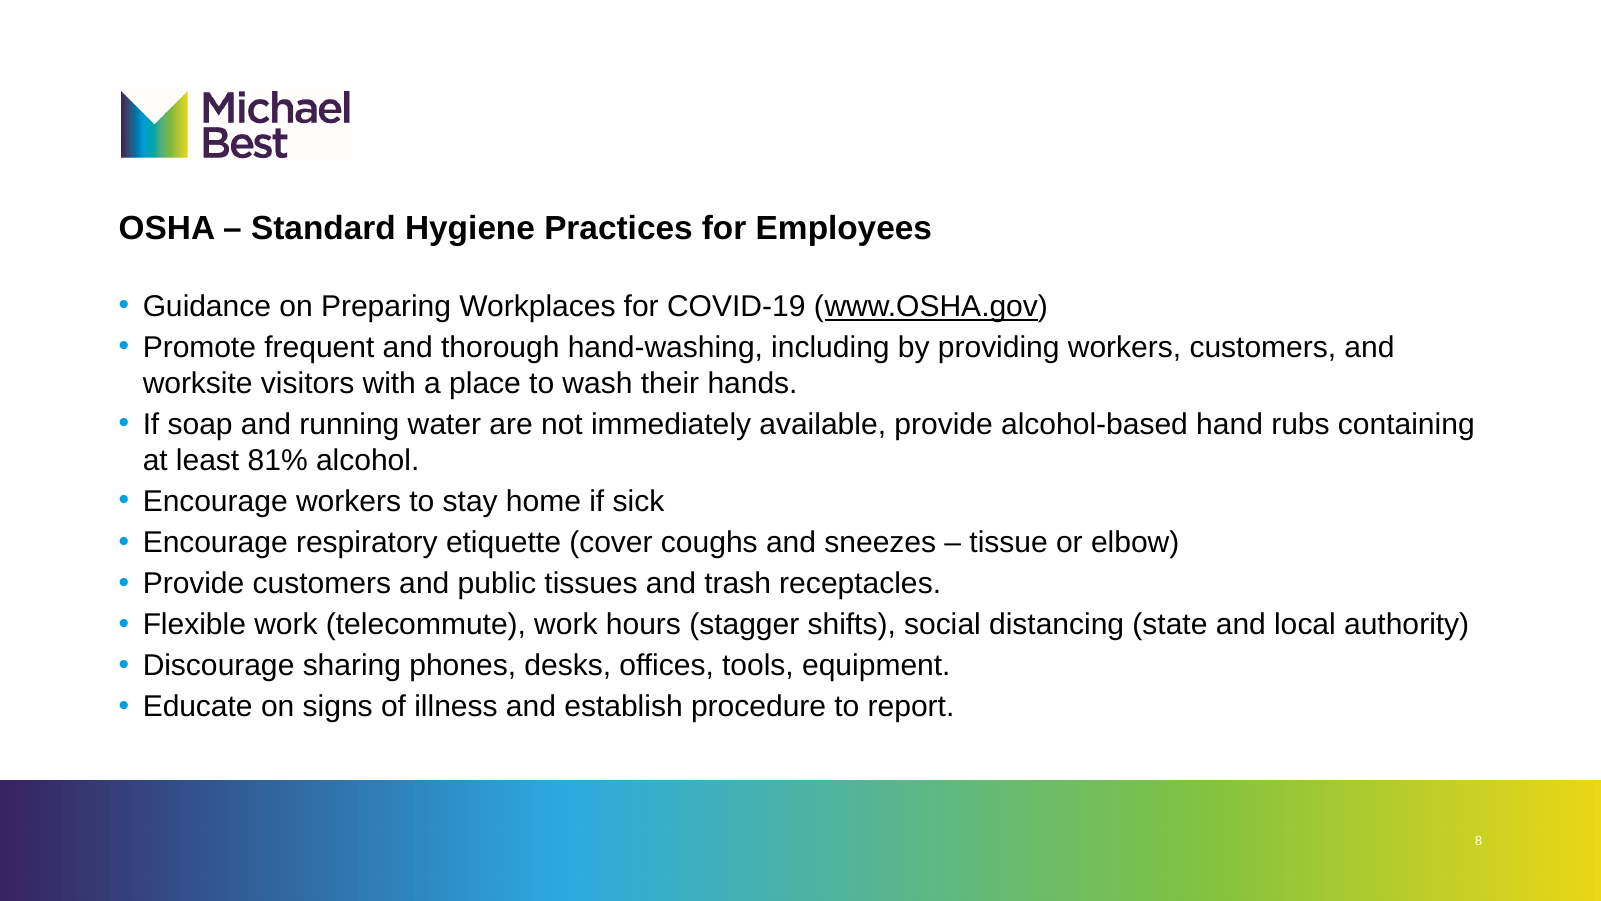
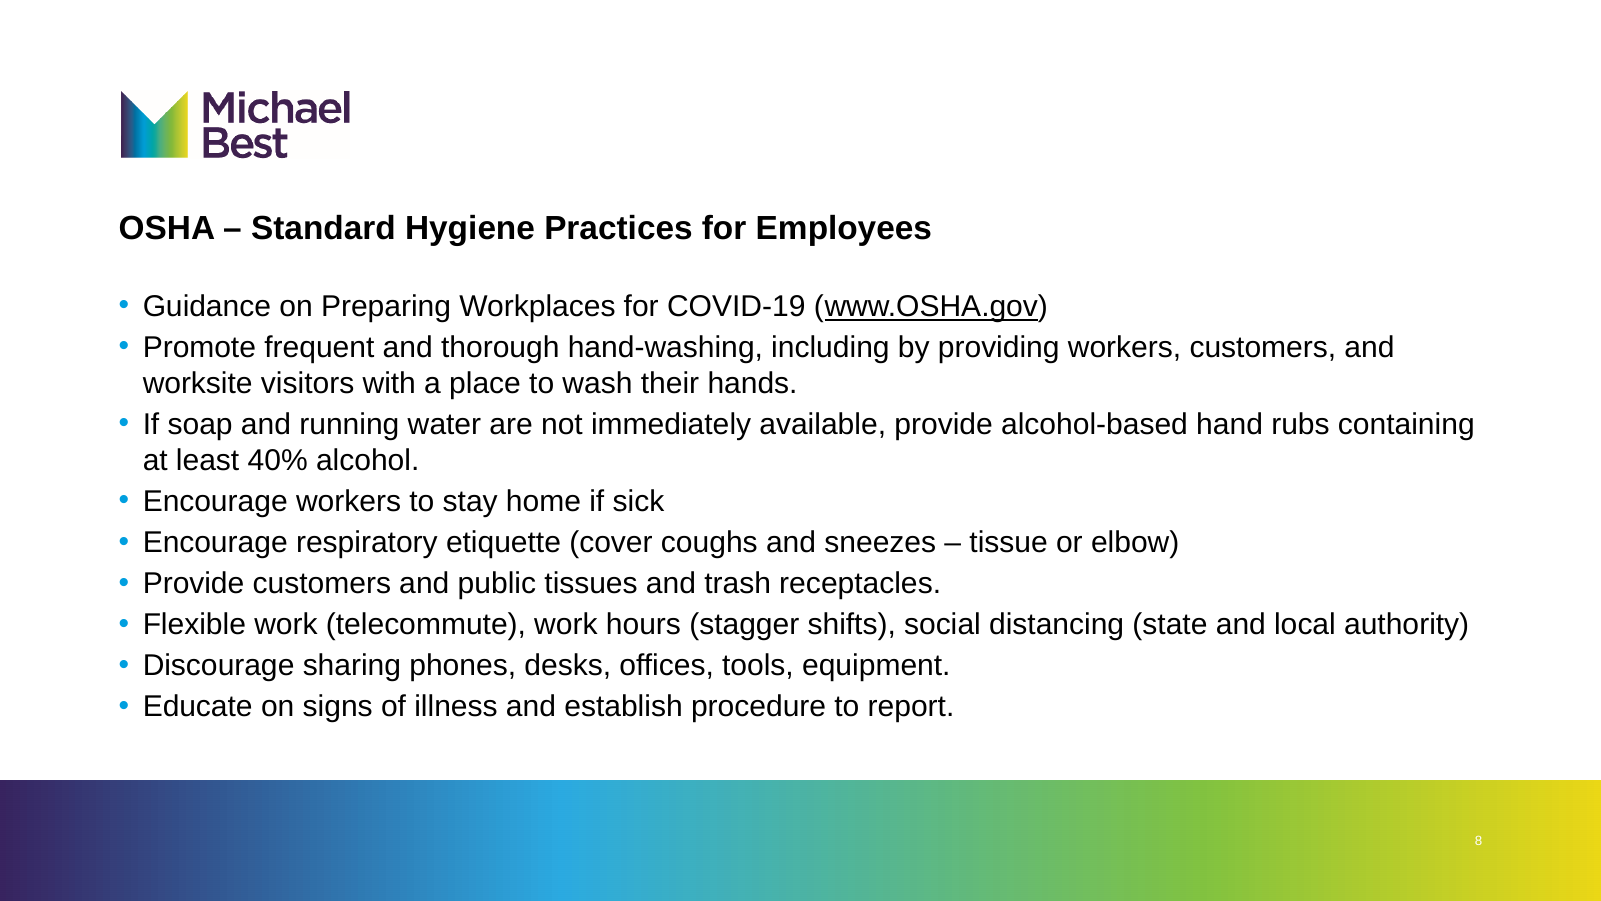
81%: 81% -> 40%
